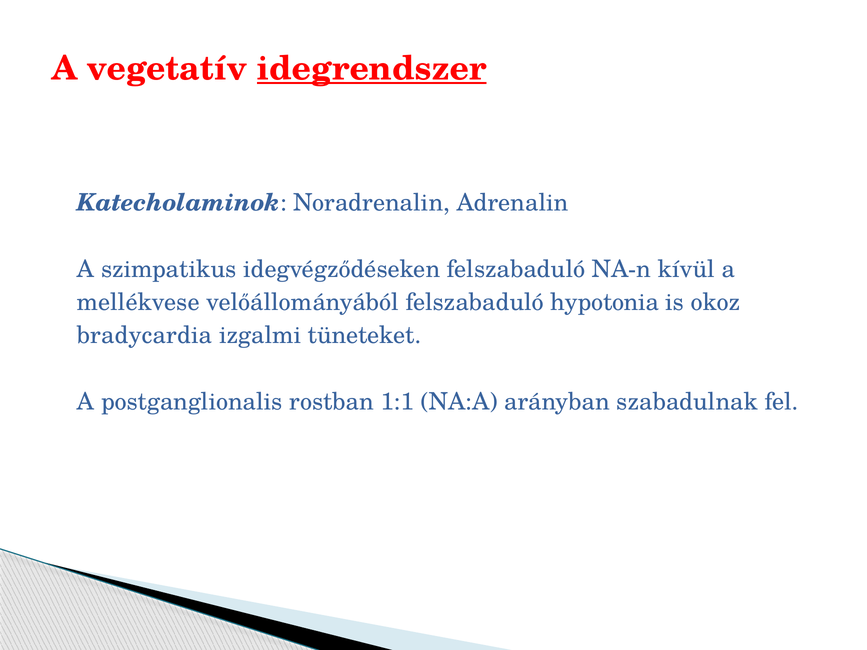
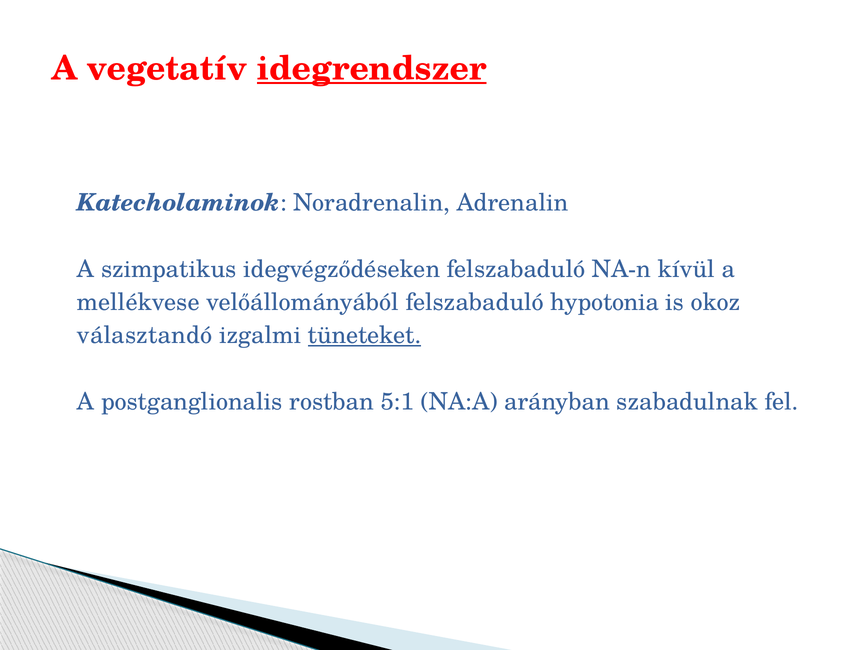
bradycardia: bradycardia -> választandó
tüneteket underline: none -> present
1:1: 1:1 -> 5:1
